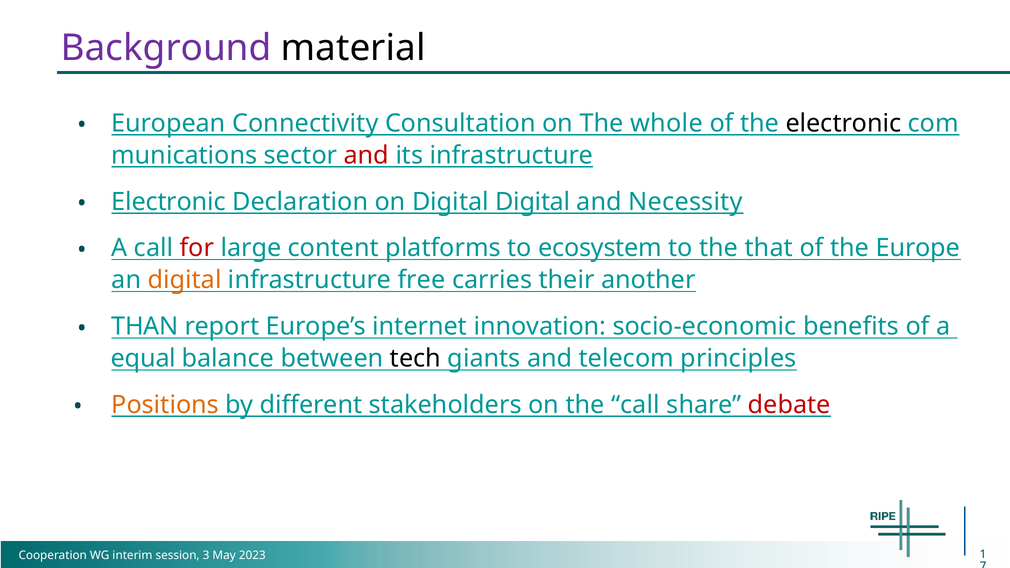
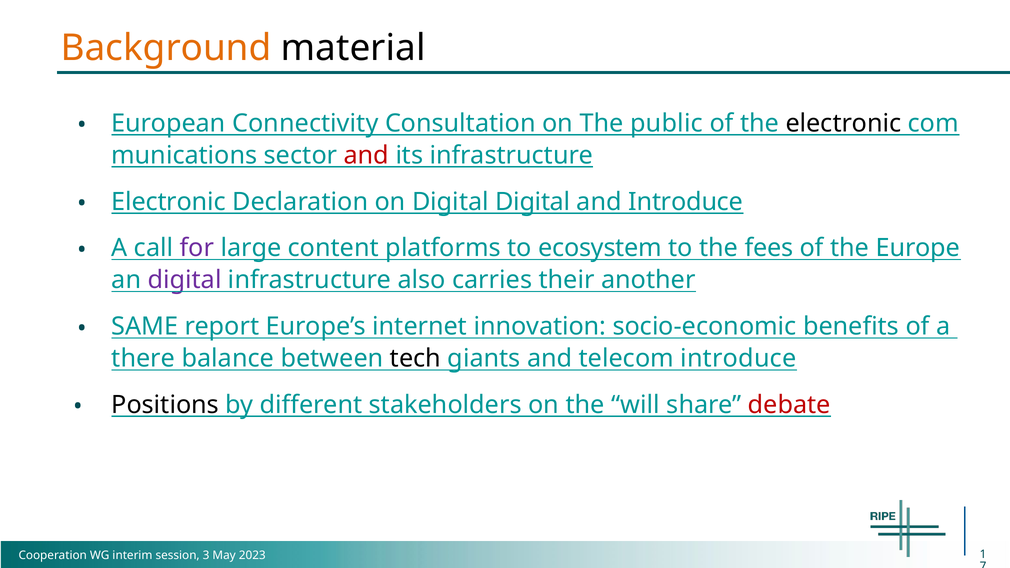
Background colour: purple -> orange
whole: whole -> public
and Necessity: Necessity -> Introduce
for colour: red -> purple
that: that -> fees
digital at (185, 280) colour: orange -> purple
free: free -> also
THAN: THAN -> SAME
equal: equal -> there
telecom principles: principles -> introduce
Positions colour: orange -> black
the call: call -> will
